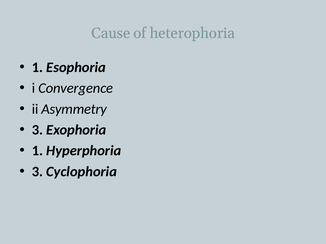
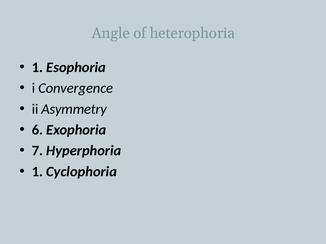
Cause: Cause -> Angle
3 at (37, 130): 3 -> 6
1 at (37, 151): 1 -> 7
3 at (37, 172): 3 -> 1
